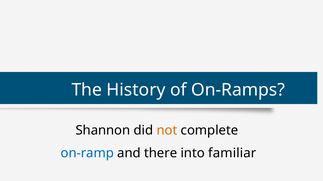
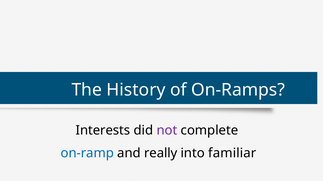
Shannon: Shannon -> Interests
not colour: orange -> purple
there: there -> really
